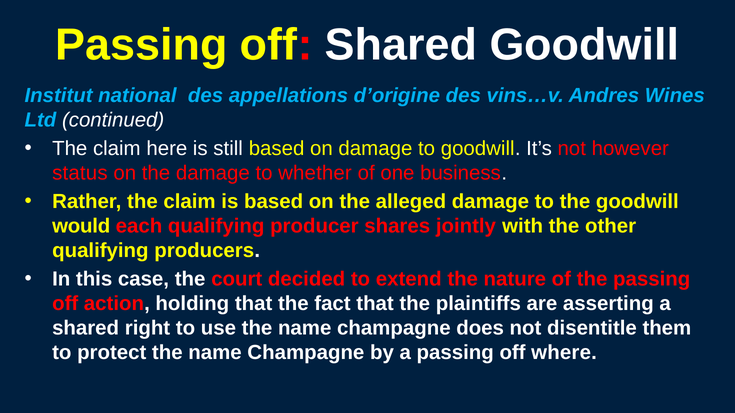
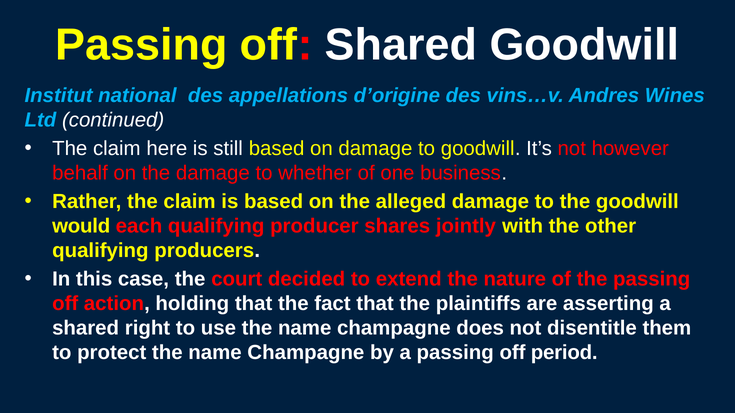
status: status -> behalf
where: where -> period
